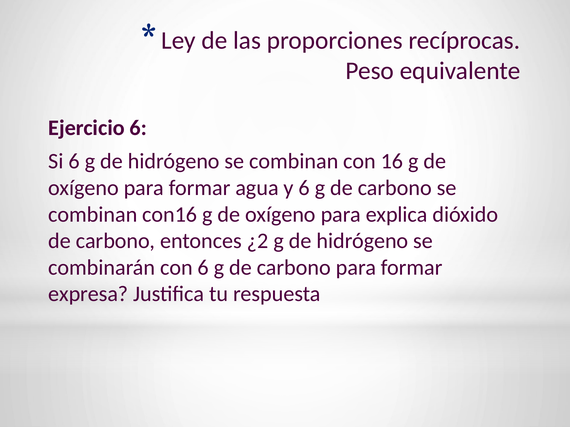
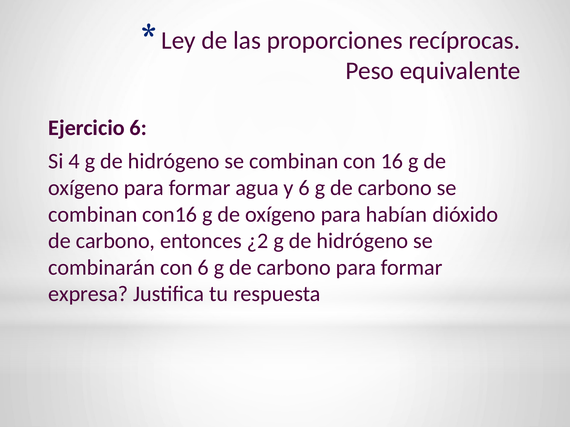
Si 6: 6 -> 4
explica: explica -> habían
